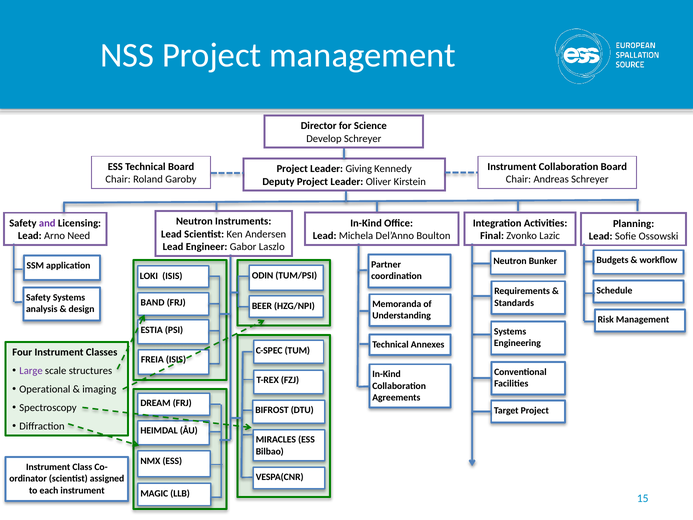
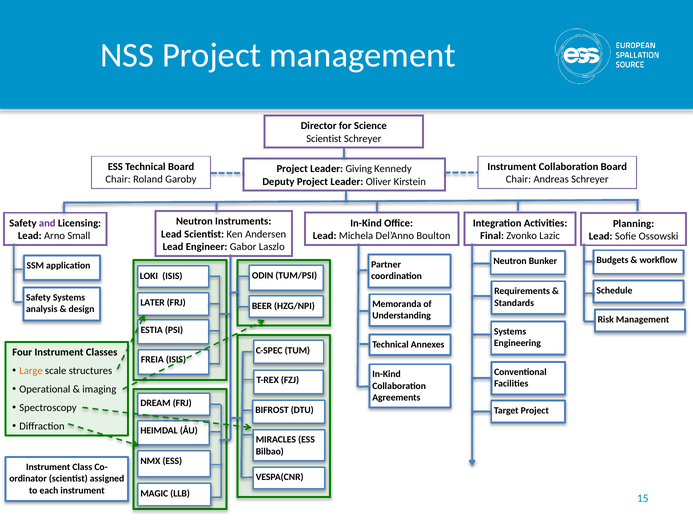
Develop at (324, 139): Develop -> Scientist
Need: Need -> Small
BAND: BAND -> LATER
Large colour: purple -> orange
